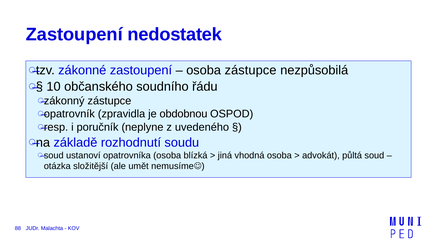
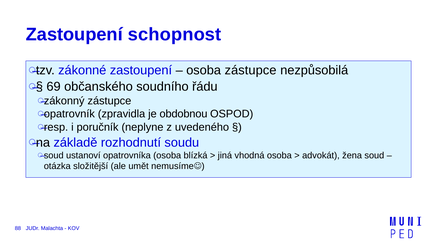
nedostatek: nedostatek -> schopnost
10: 10 -> 69
půltá: půltá -> žena
